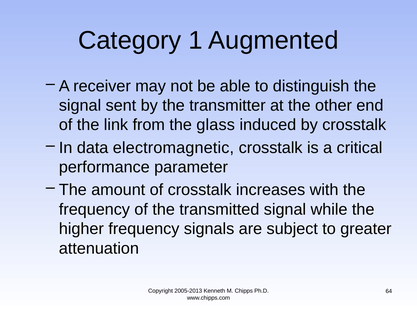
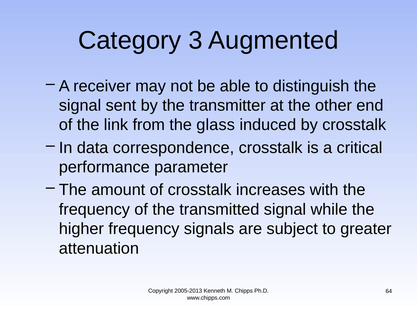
1: 1 -> 3
electromagnetic: electromagnetic -> correspondence
